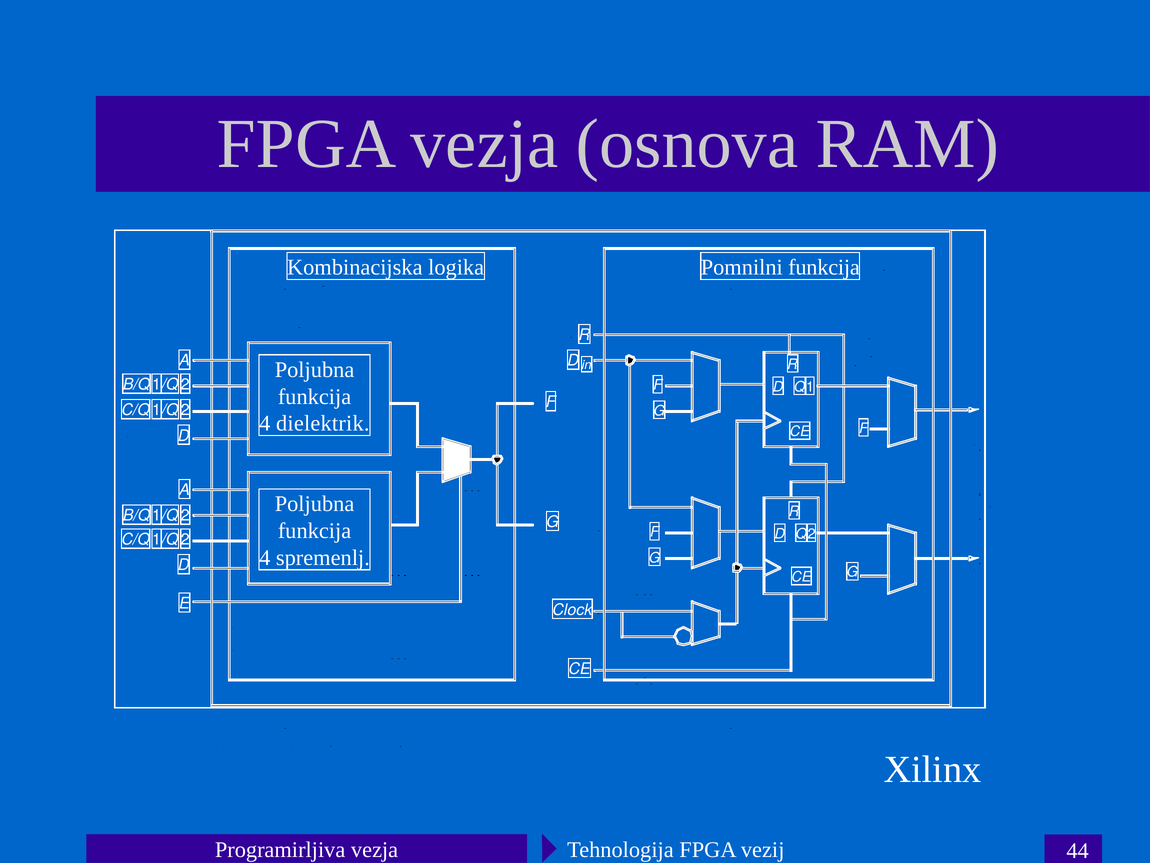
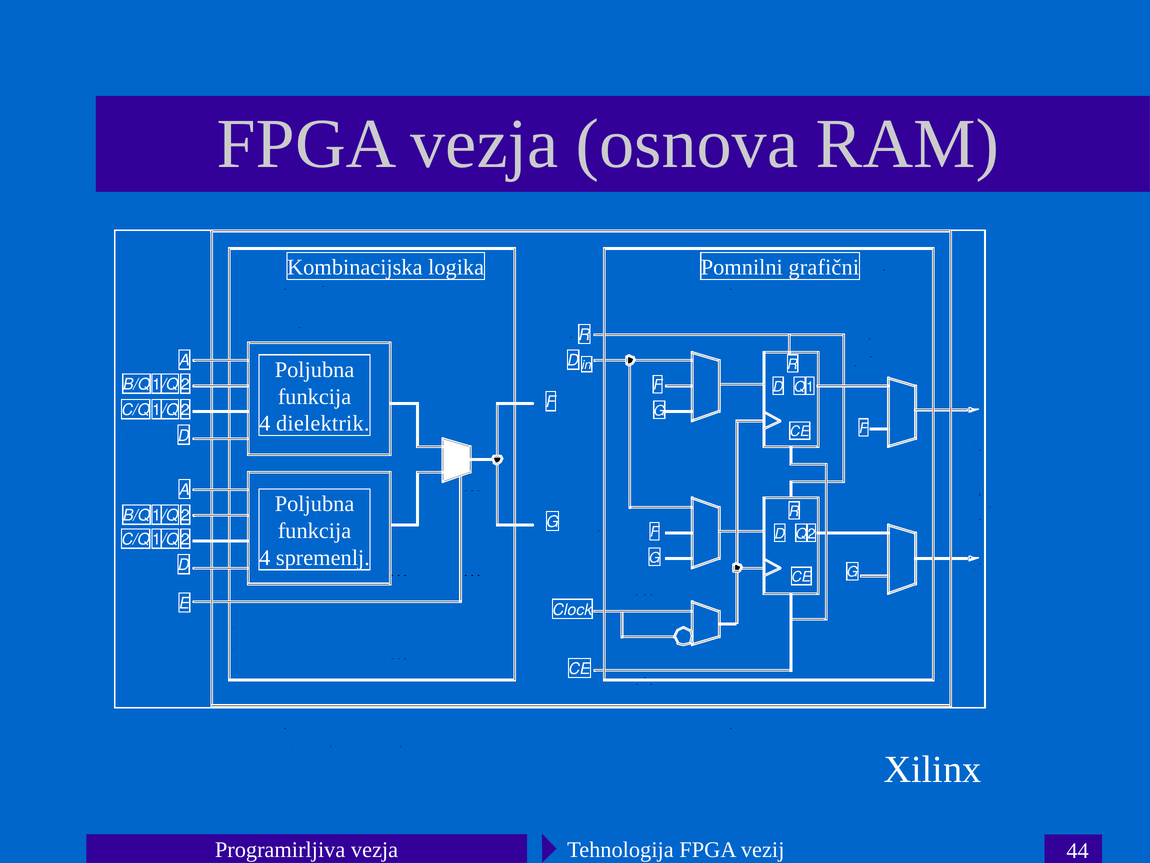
Pomnilni funkcija: funkcija -> grafični
